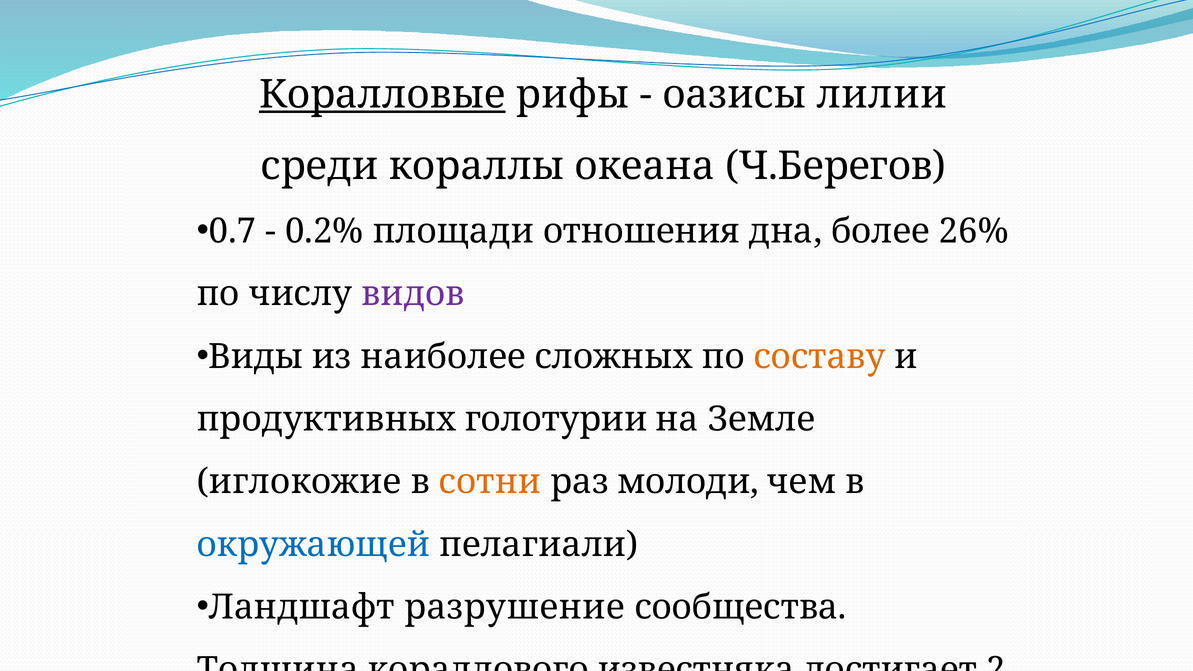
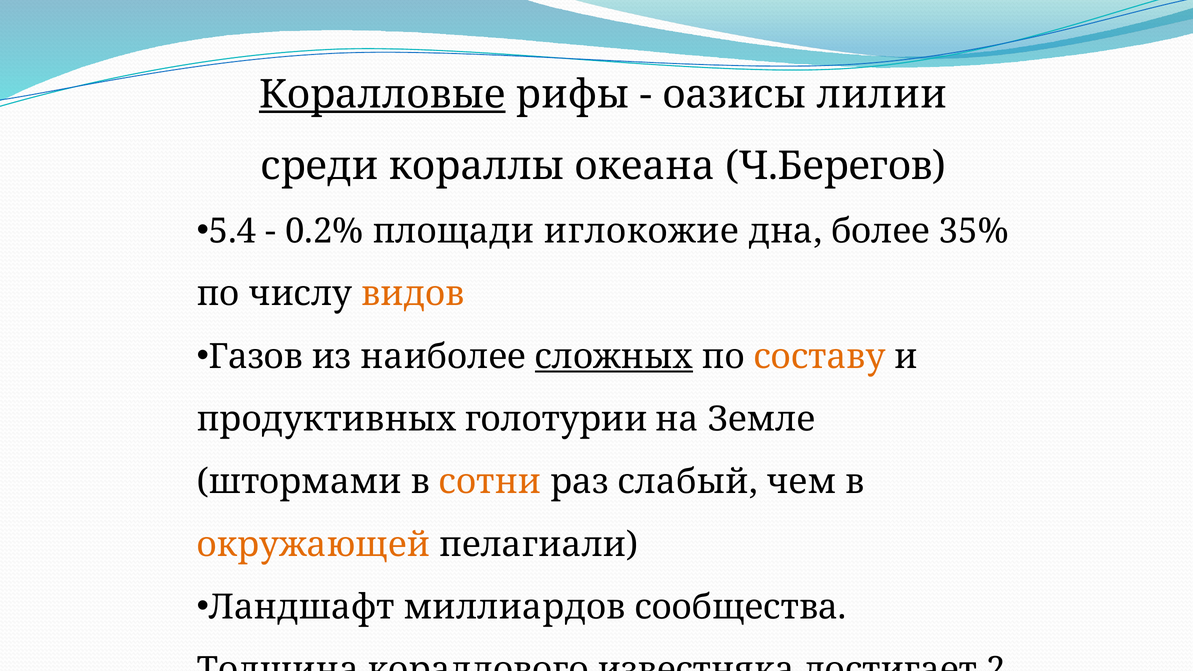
0.7: 0.7 -> 5.4
отношения: отношения -> иглокожие
26%: 26% -> 35%
видов colour: purple -> orange
Виды: Виды -> Газов
сложных underline: none -> present
иглокожие: иглокожие -> штормами
молоди: молоди -> слабый
окружающей colour: blue -> orange
разрушение: разрушение -> миллиардов
